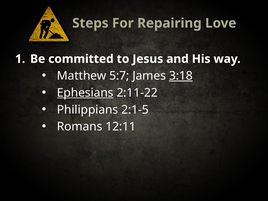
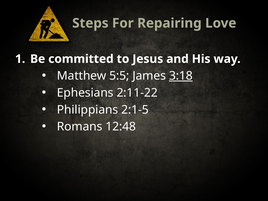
5:7: 5:7 -> 5:5
Ephesians underline: present -> none
12:11: 12:11 -> 12:48
